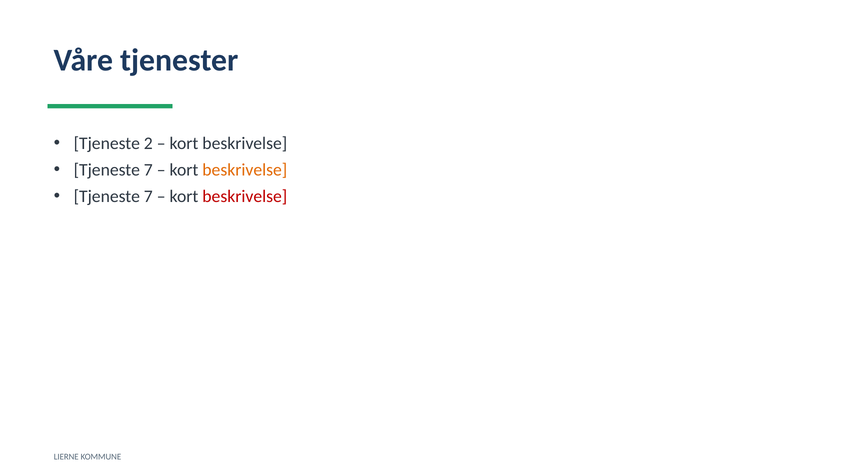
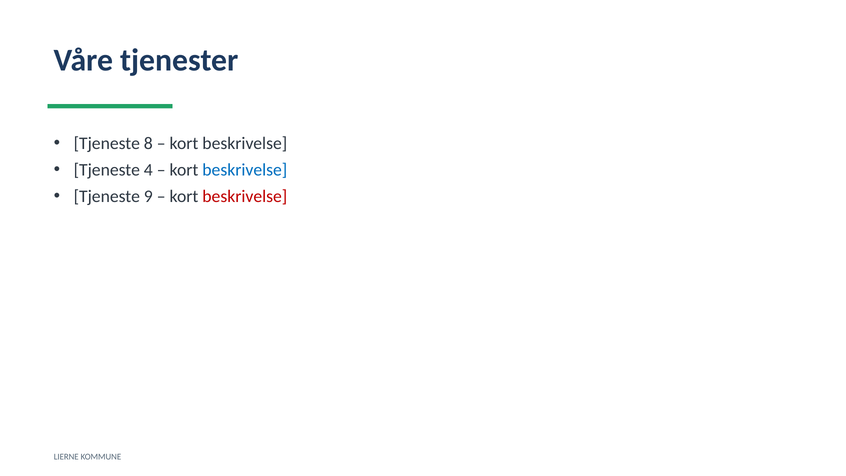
2: 2 -> 8
7 at (148, 170): 7 -> 4
beskrivelse at (245, 170) colour: orange -> blue
7 at (148, 196): 7 -> 9
